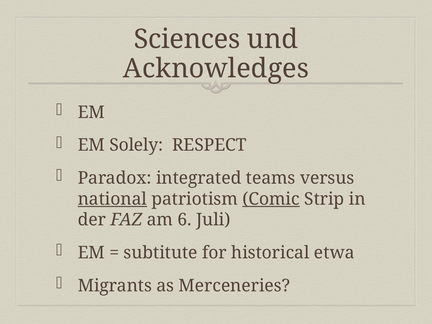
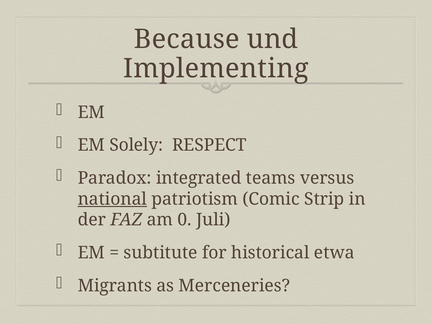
Sciences: Sciences -> Because
Acknowledges: Acknowledges -> Implementing
Comic underline: present -> none
6: 6 -> 0
